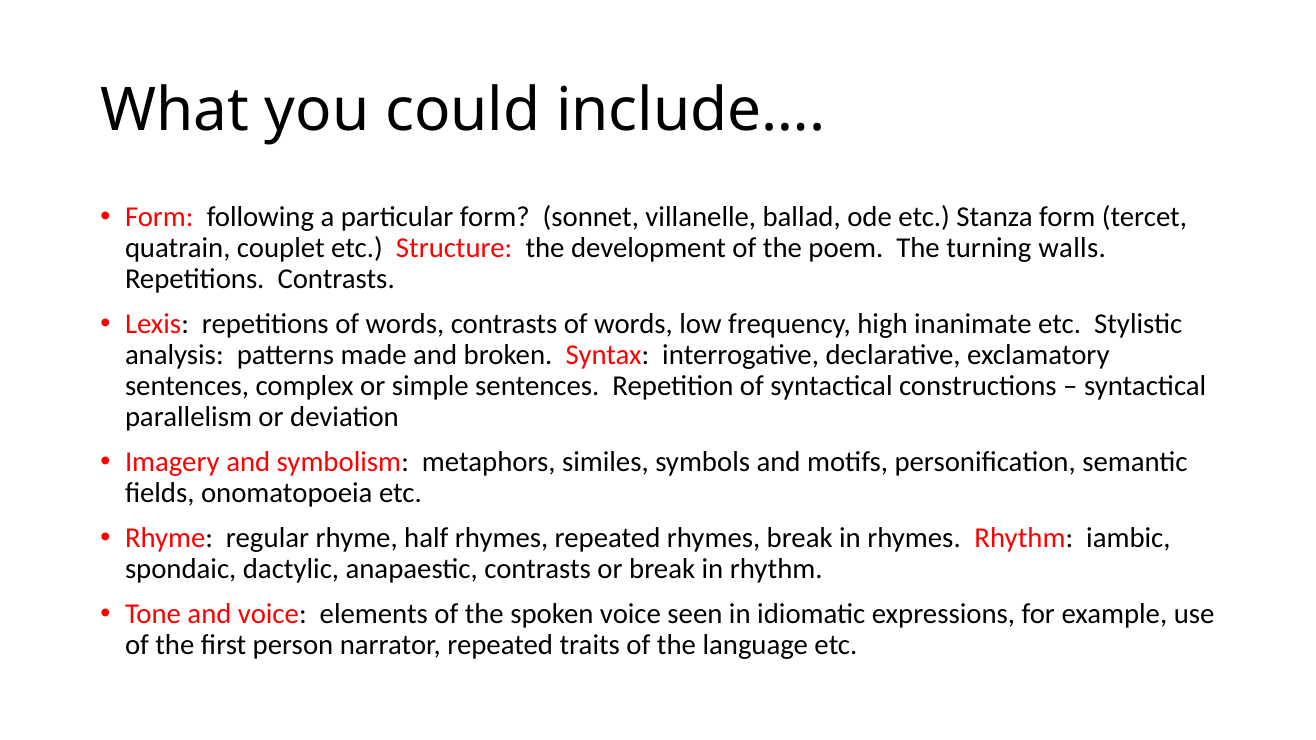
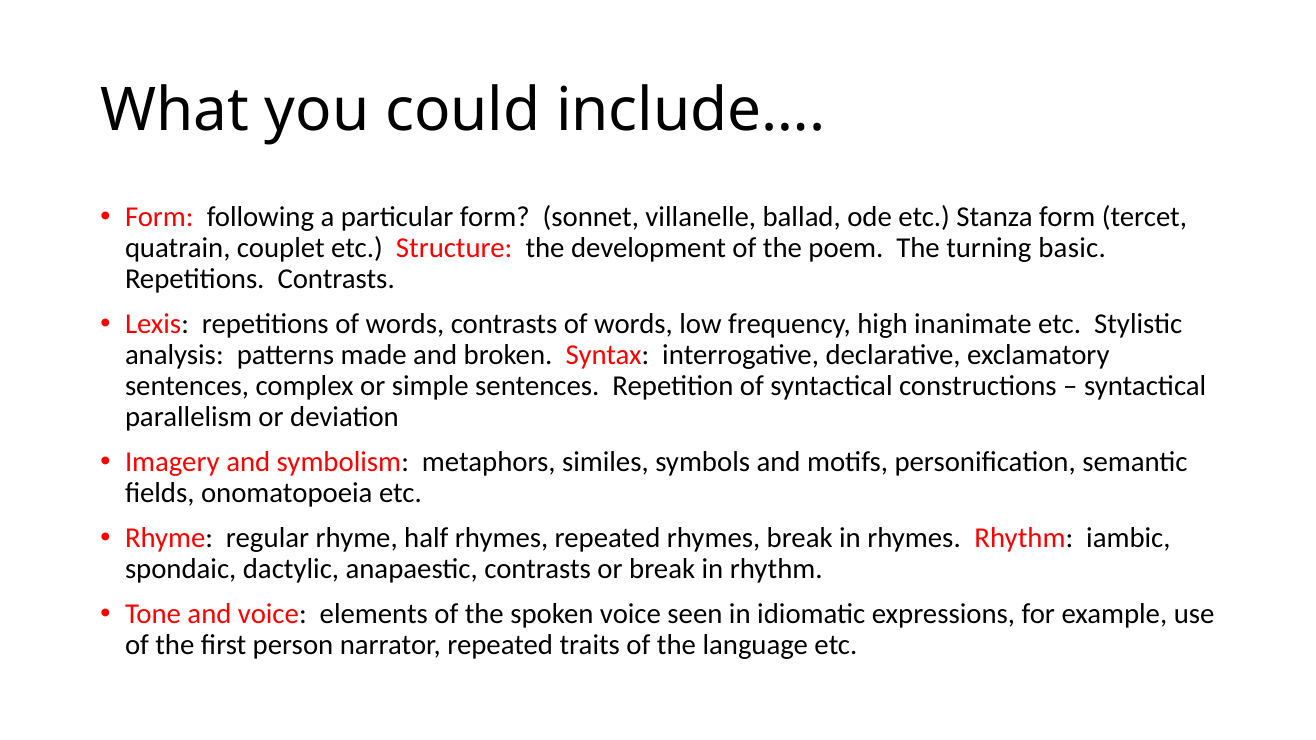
walls: walls -> basic
